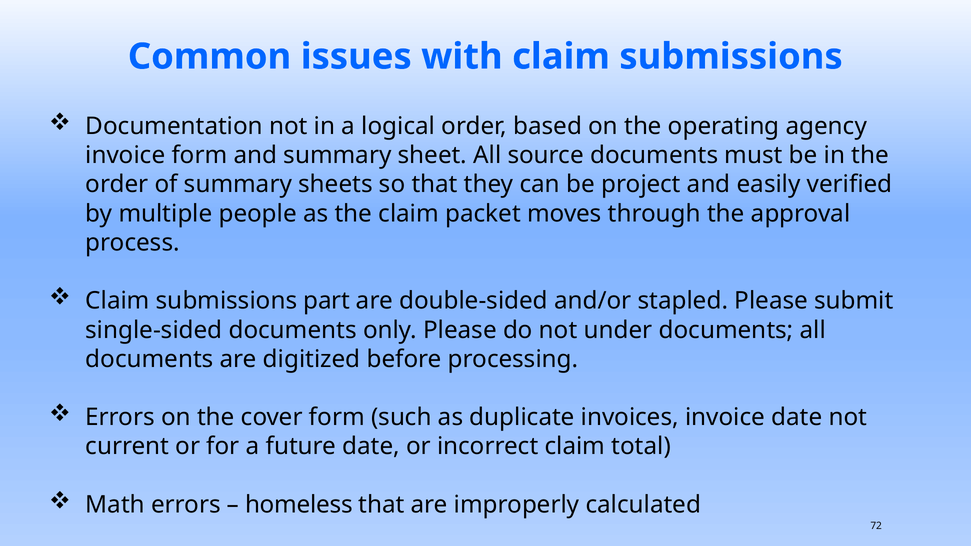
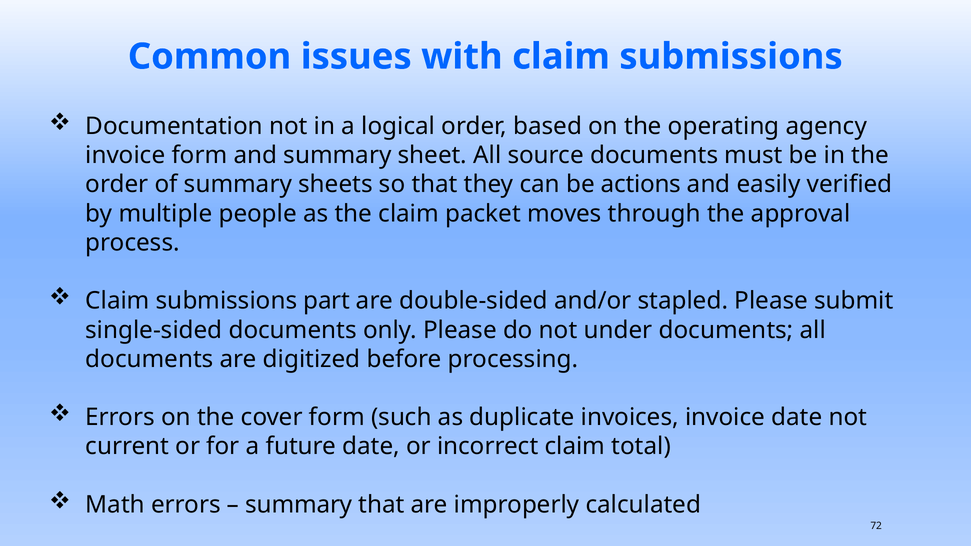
project: project -> actions
homeless at (299, 505): homeless -> summary
